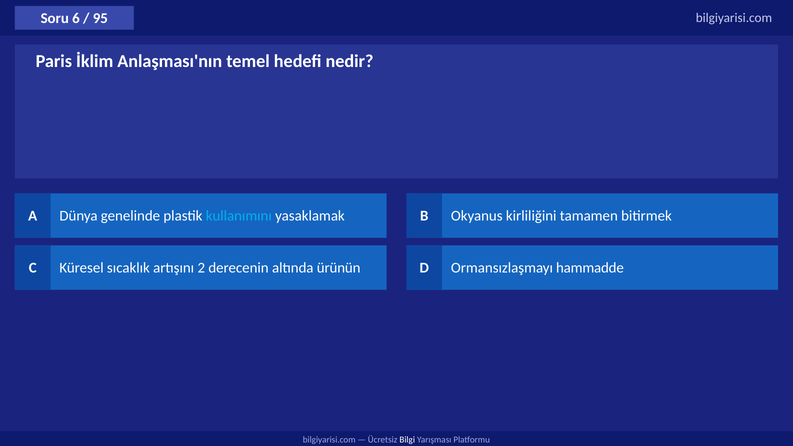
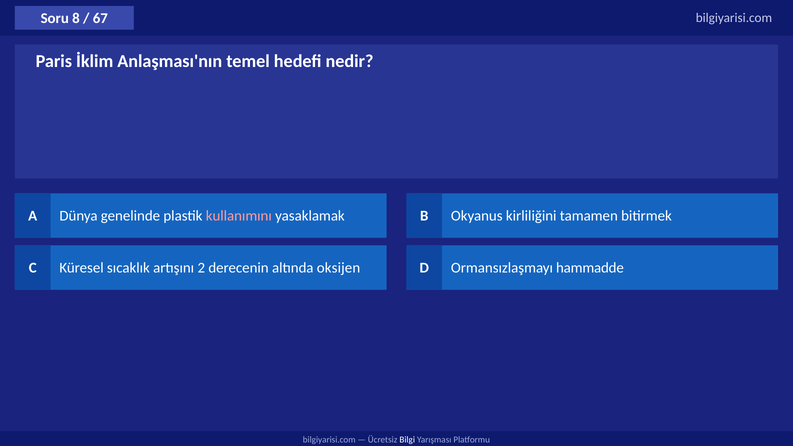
6: 6 -> 8
95: 95 -> 67
kullanımını colour: light blue -> pink
ürünün: ürünün -> oksijen
